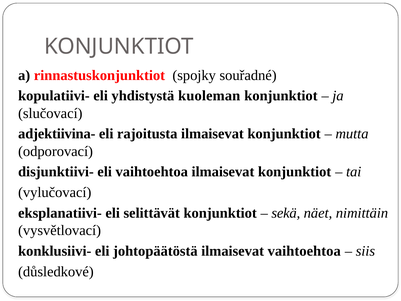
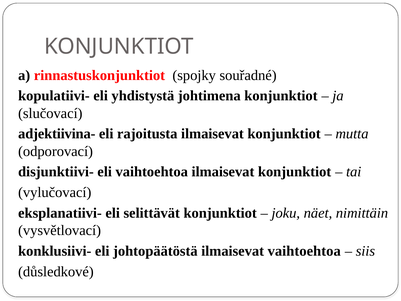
kuoleman: kuoleman -> johtimena
sekä: sekä -> joku
